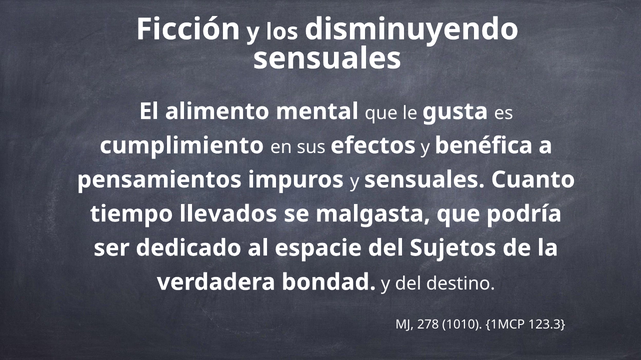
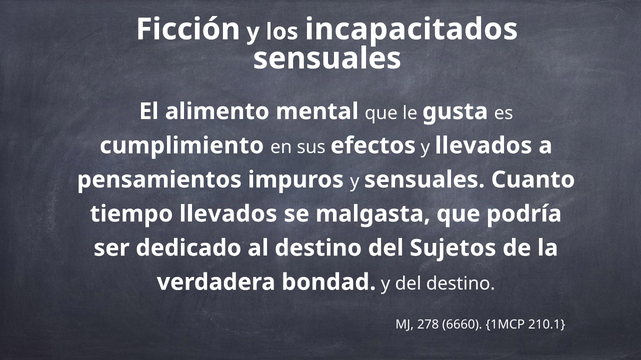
disminuyendo: disminuyendo -> incapacitados
y benéfica: benéfica -> llevados
al espacie: espacie -> destino
1010: 1010 -> 6660
123.3: 123.3 -> 210.1
